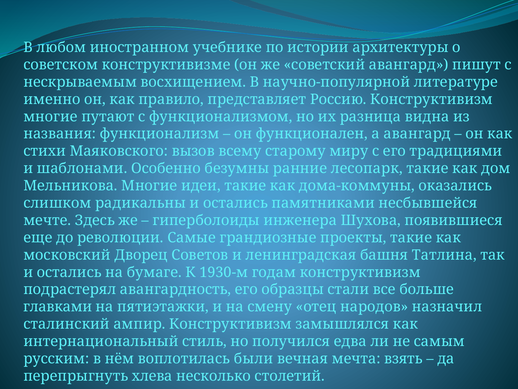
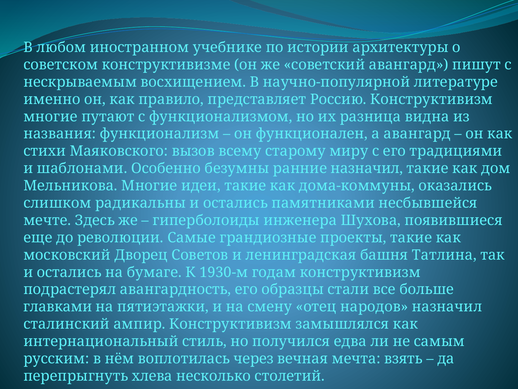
ранние лесопарк: лесопарк -> назначил
были: были -> через
